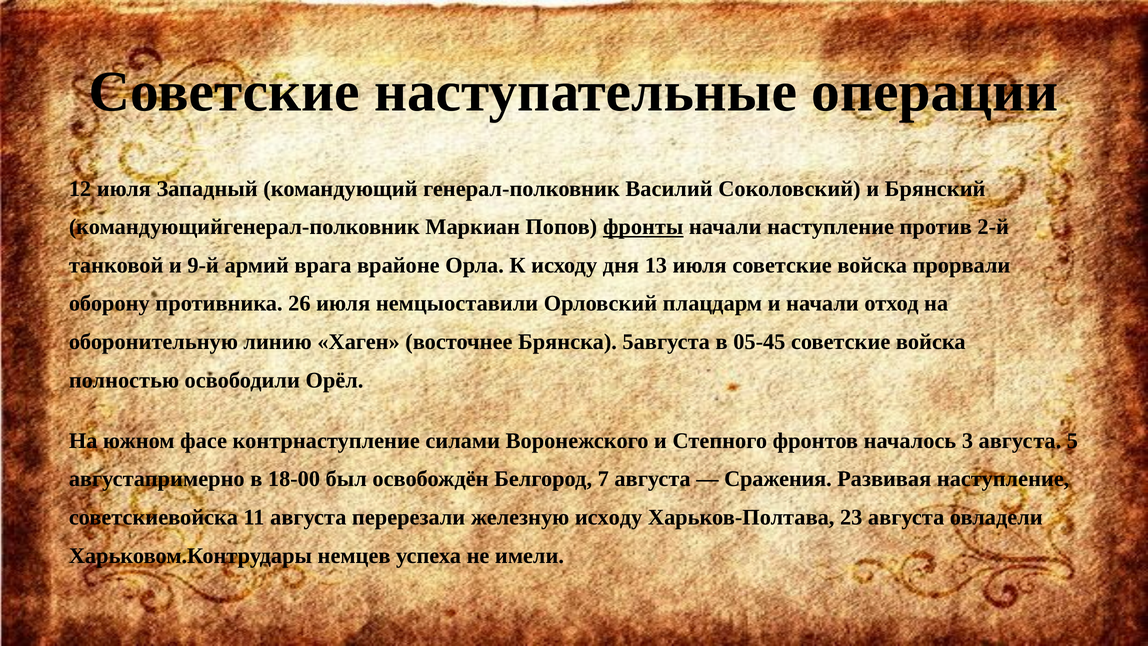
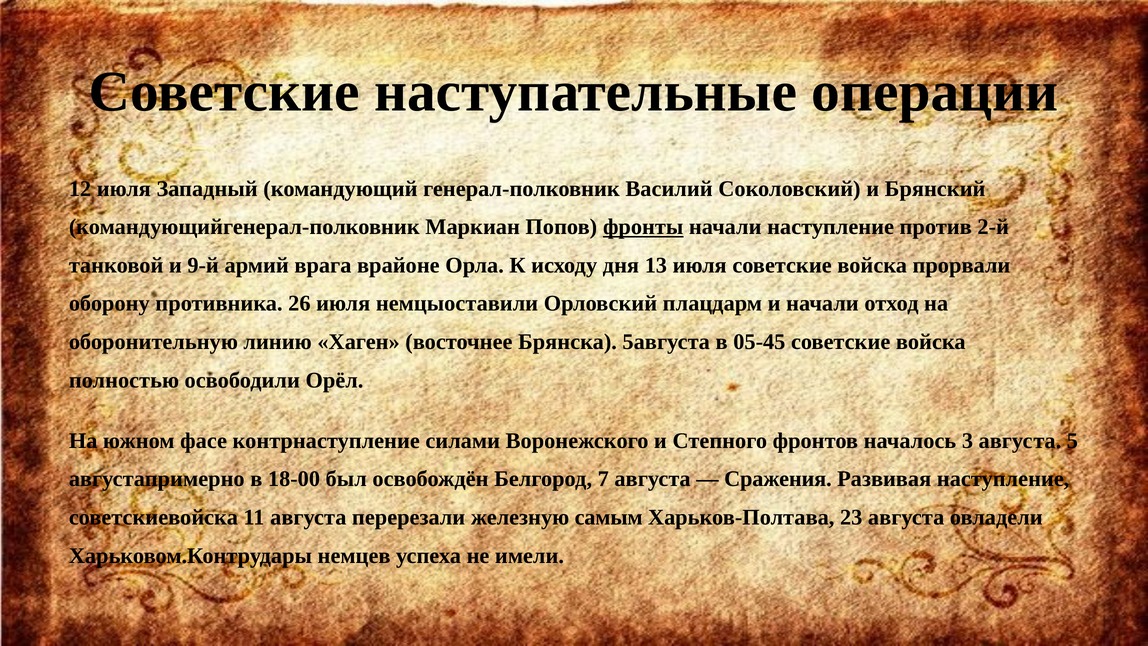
железную исходу: исходу -> самым
